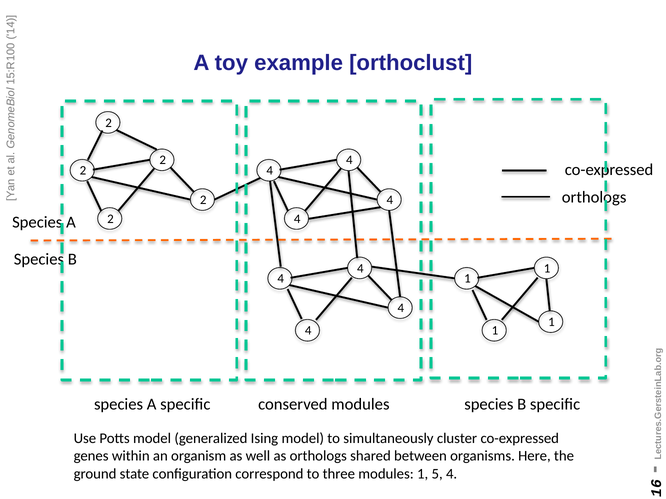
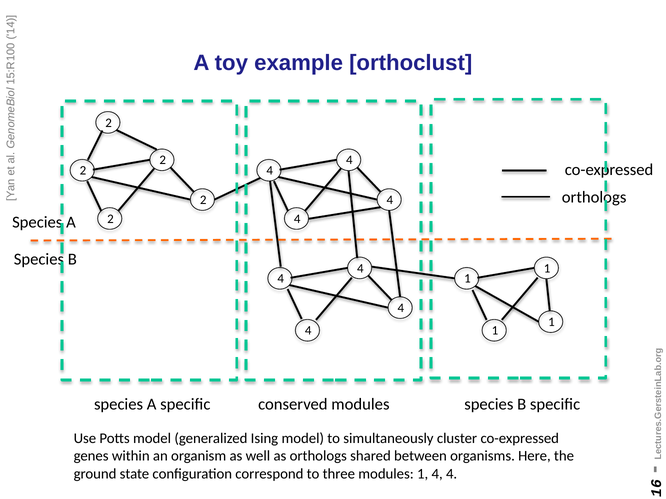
modules 1 5: 5 -> 4
